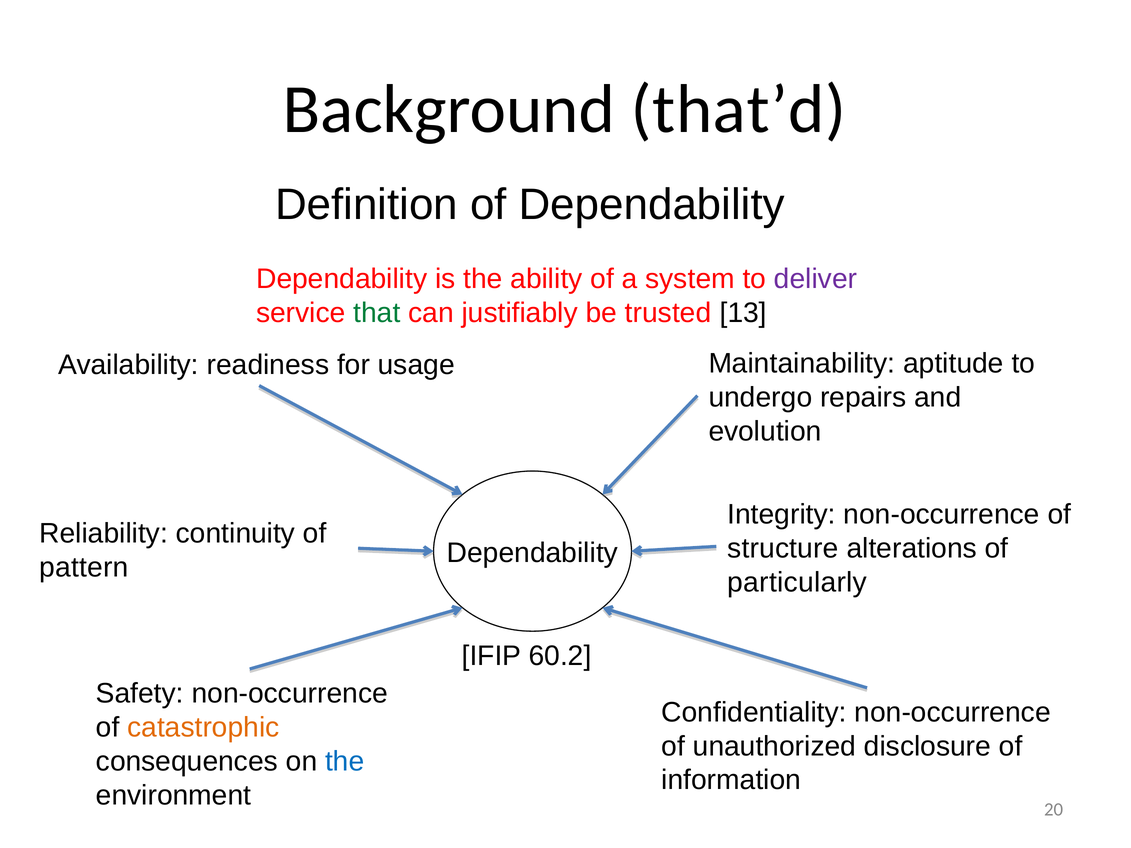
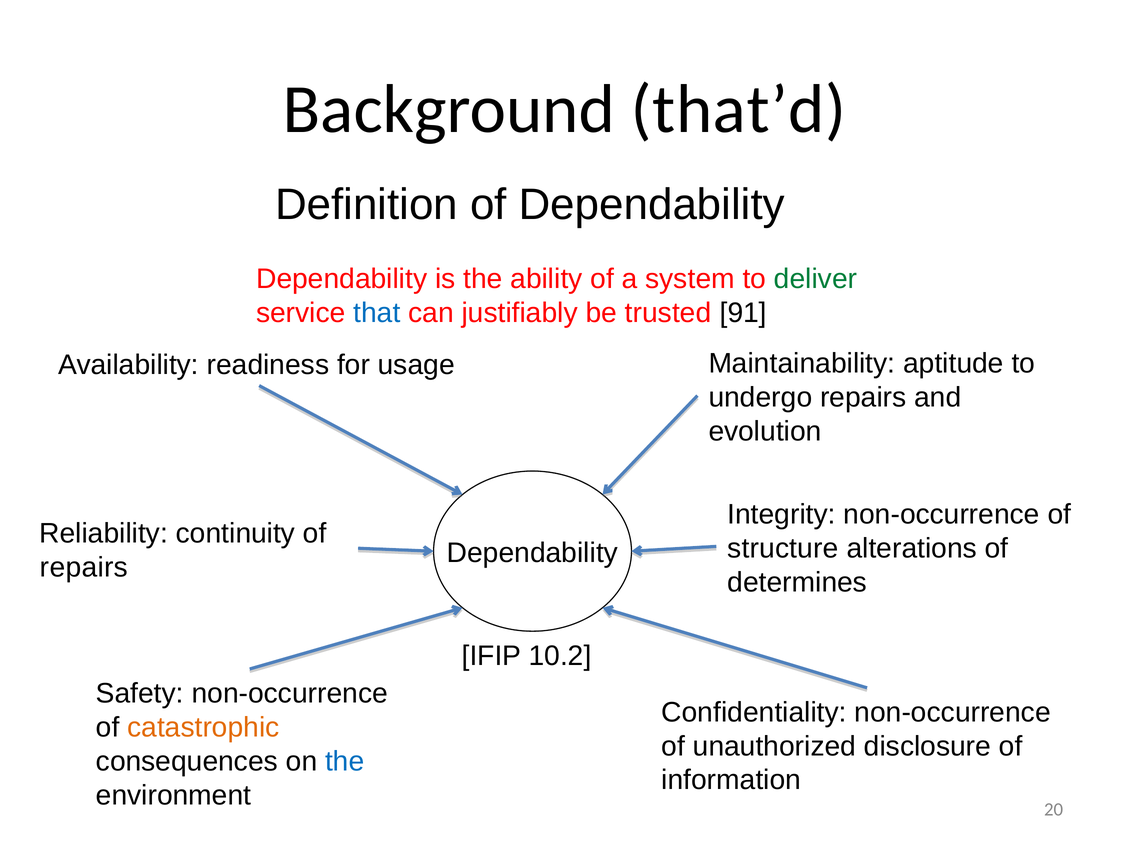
deliver colour: purple -> green
that colour: green -> blue
13: 13 -> 91
pattern at (84, 567): pattern -> repairs
particularly: particularly -> determines
60.2: 60.2 -> 10.2
